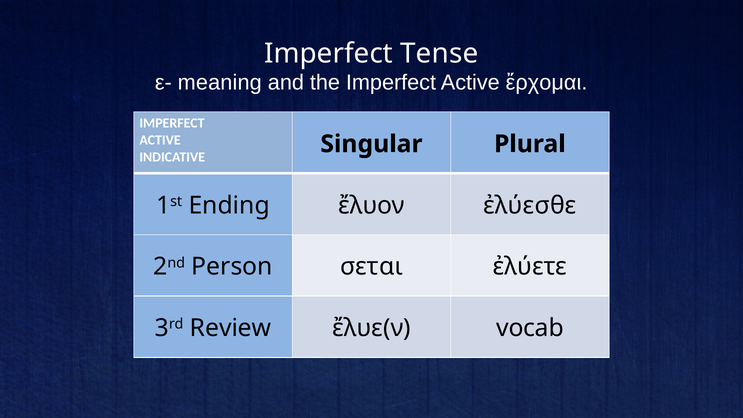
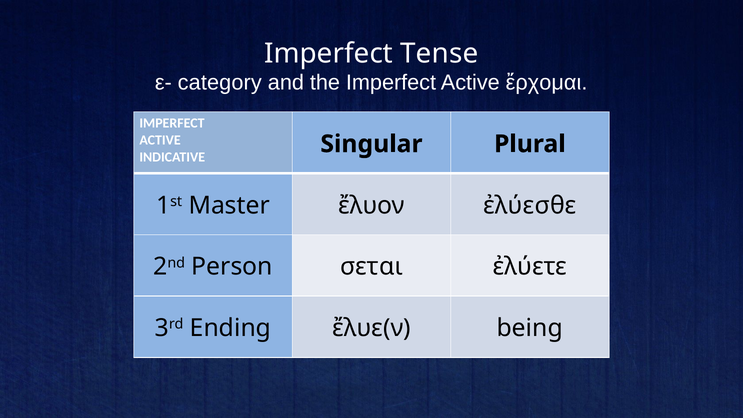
meaning: meaning -> category
Ending: Ending -> Master
Review: Review -> Ending
vocab: vocab -> being
